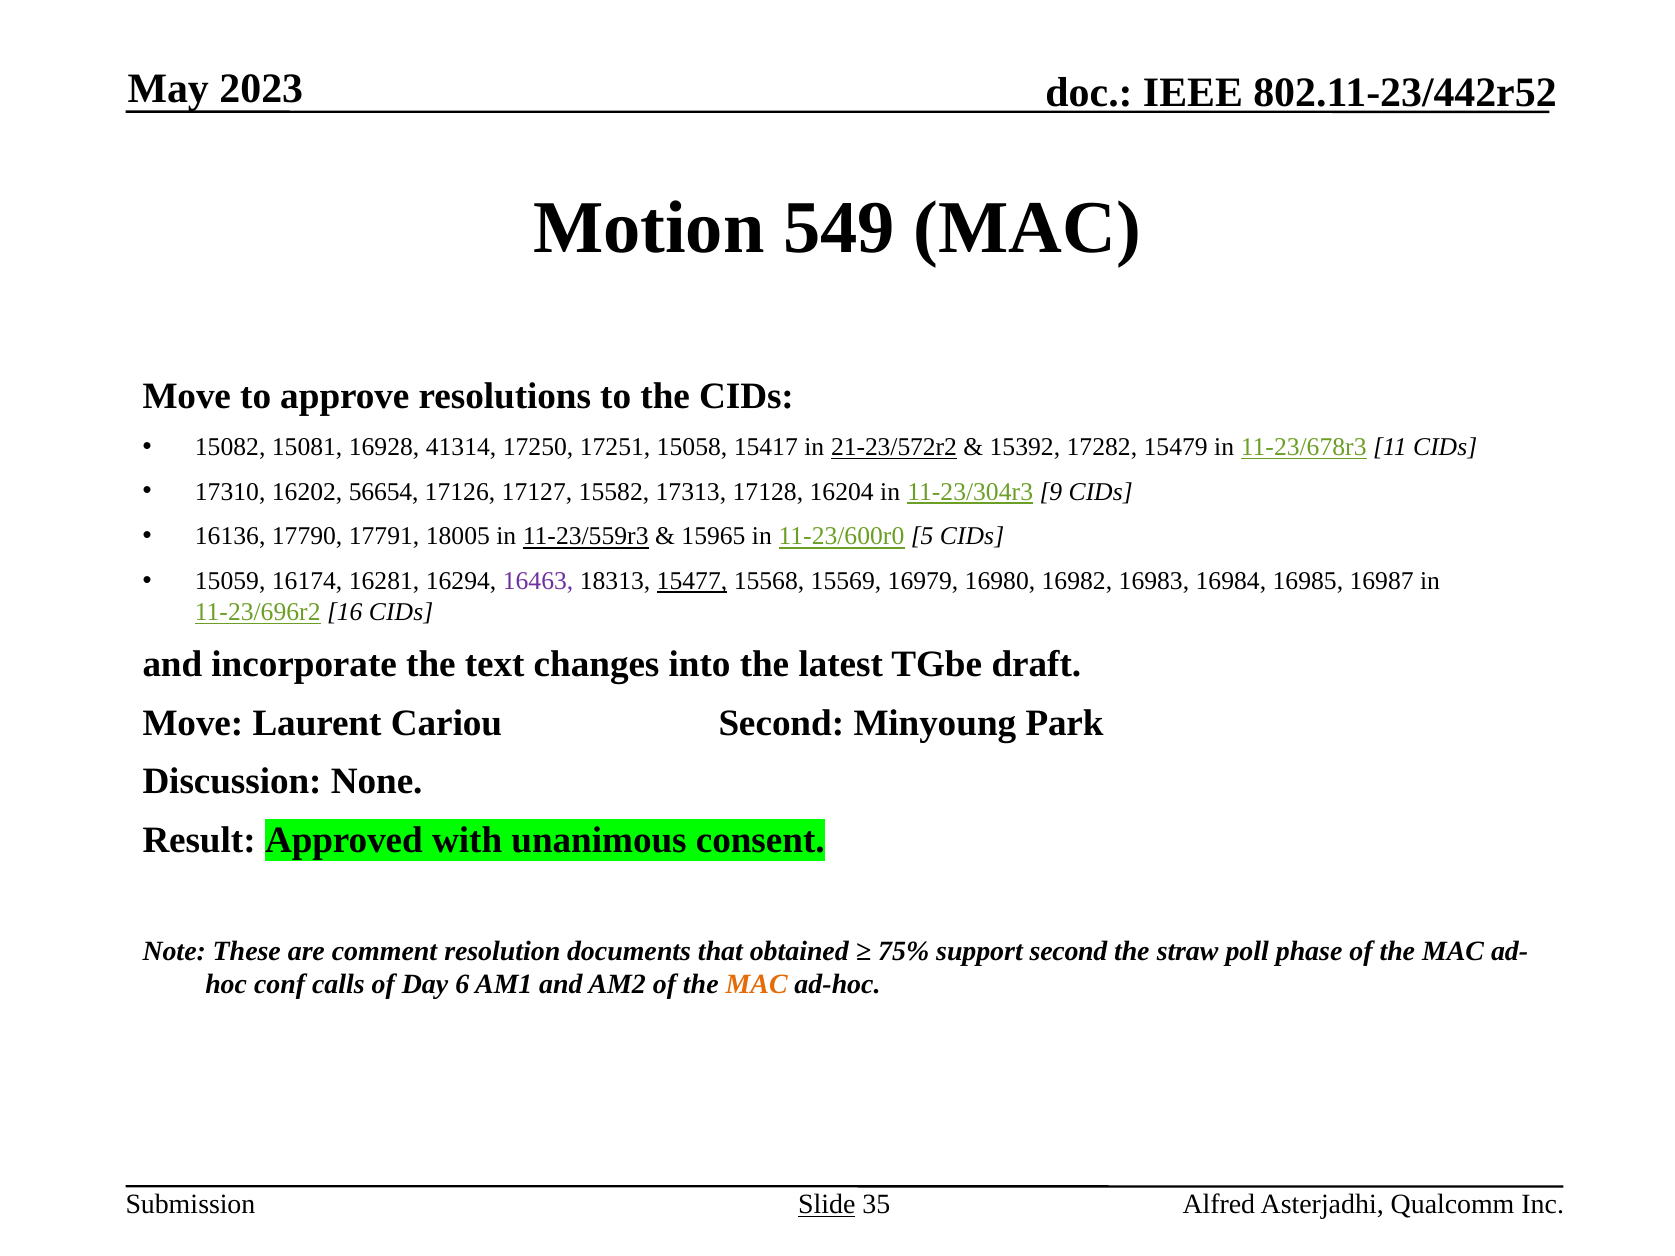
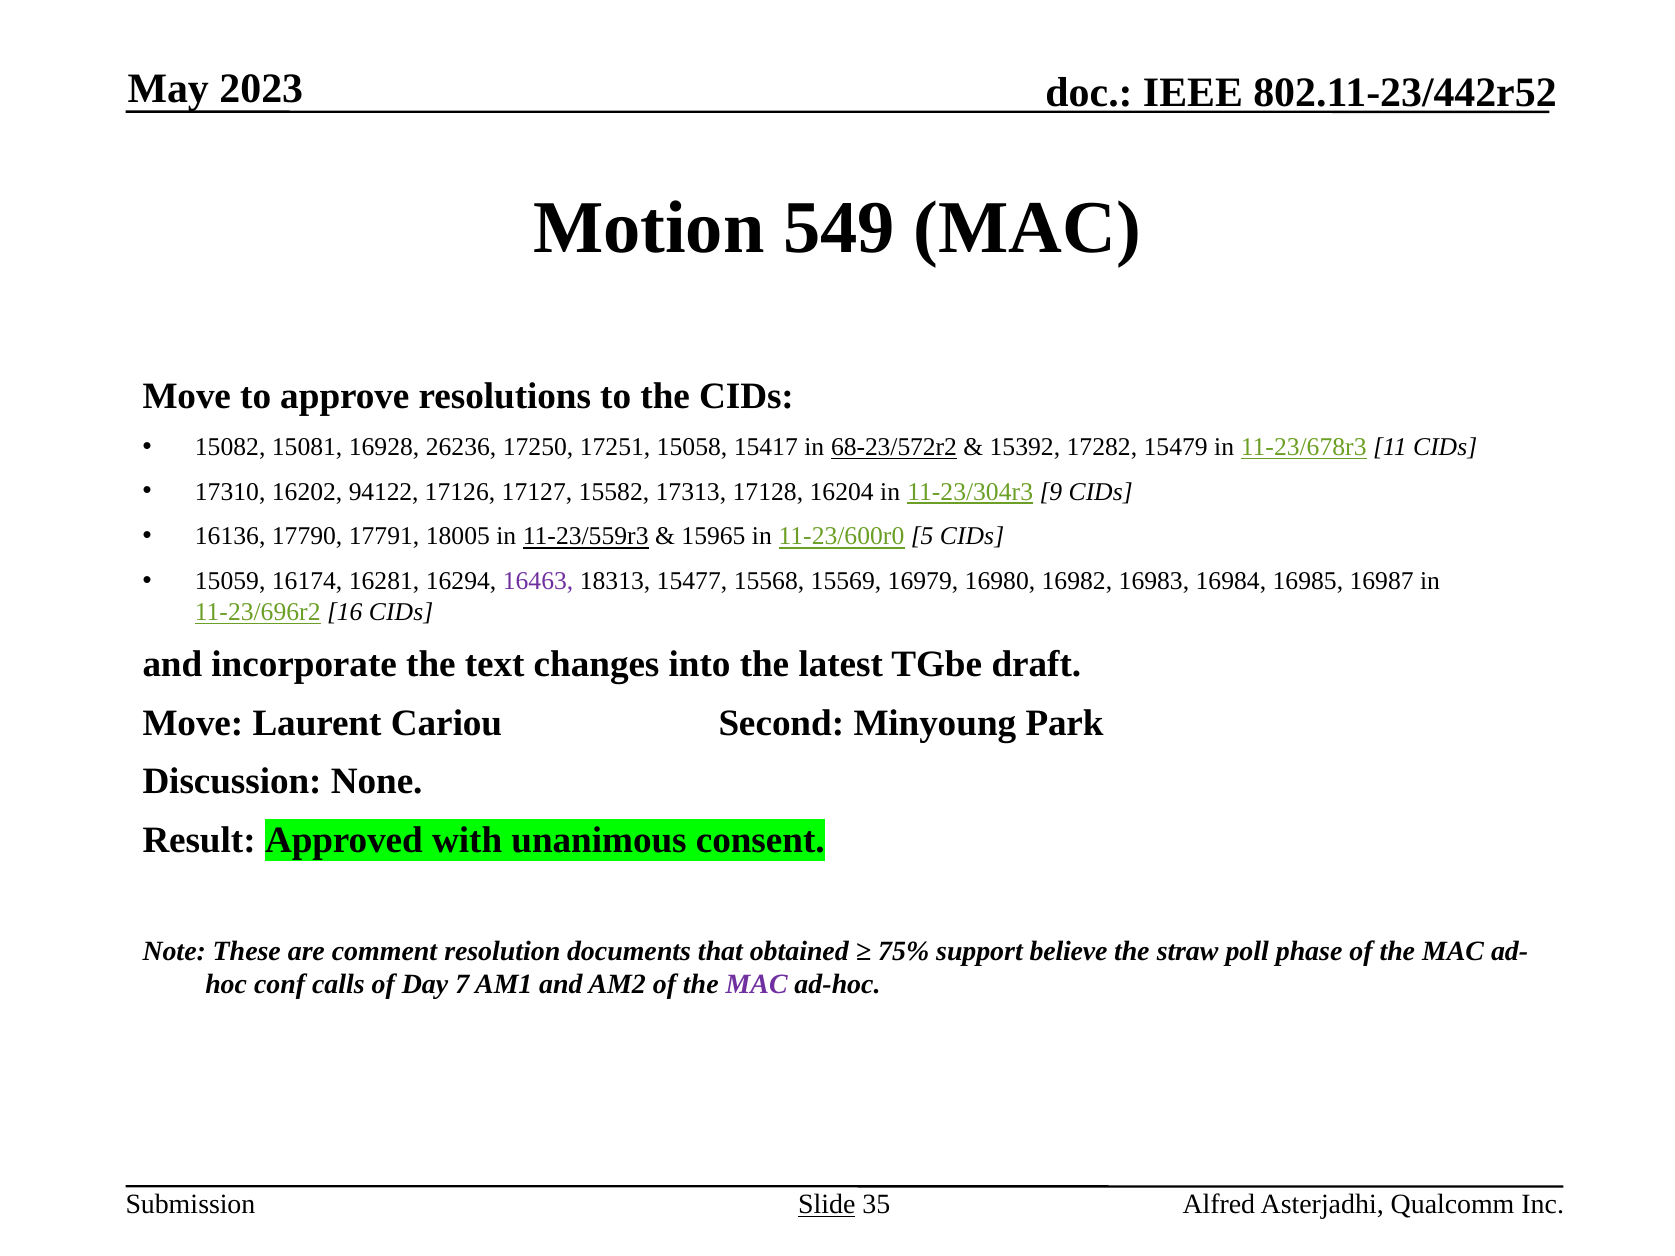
41314: 41314 -> 26236
21-23/572r2: 21-23/572r2 -> 68-23/572r2
56654: 56654 -> 94122
15477 underline: present -> none
support second: second -> believe
6: 6 -> 7
MAC at (757, 985) colour: orange -> purple
